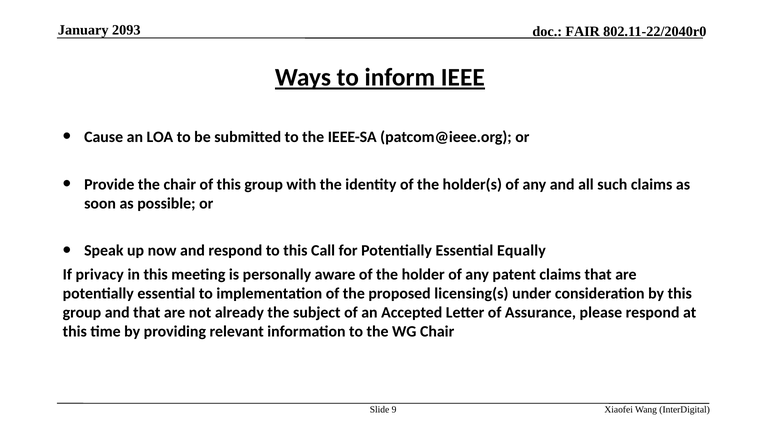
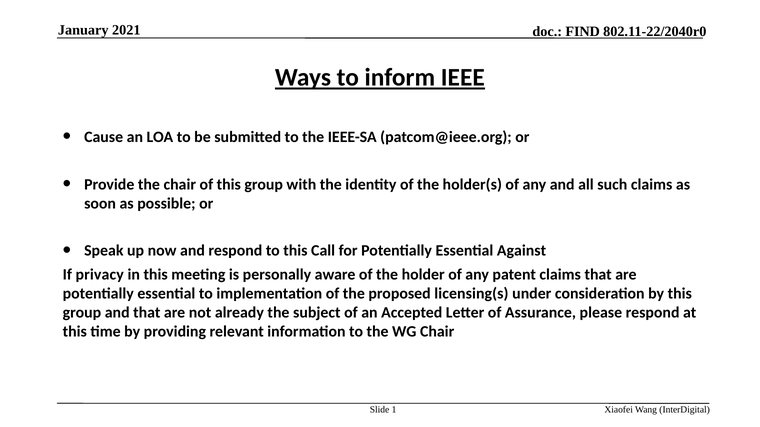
2093: 2093 -> 2021
FAIR: FAIR -> FIND
Equally: Equally -> Against
9: 9 -> 1
